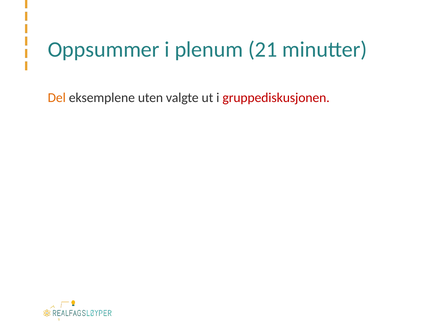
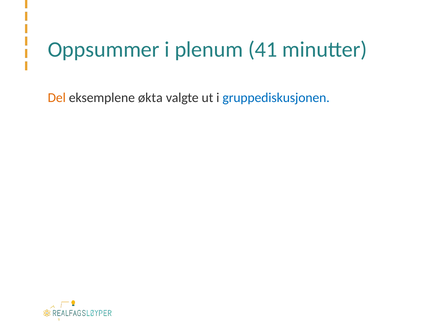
21: 21 -> 41
uten: uten -> økta
gruppediskusjonen colour: red -> blue
